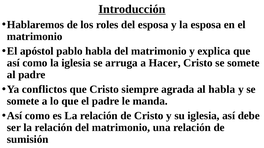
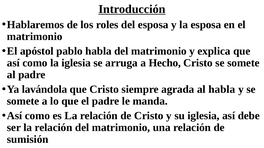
Hacer: Hacer -> Hecho
conflictos: conflictos -> lavándola
